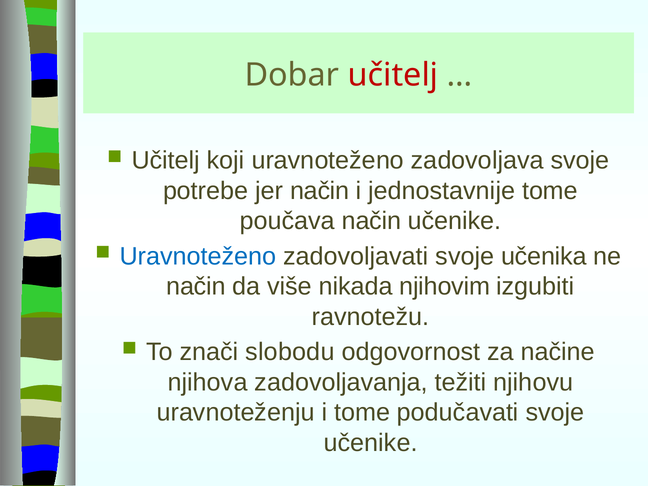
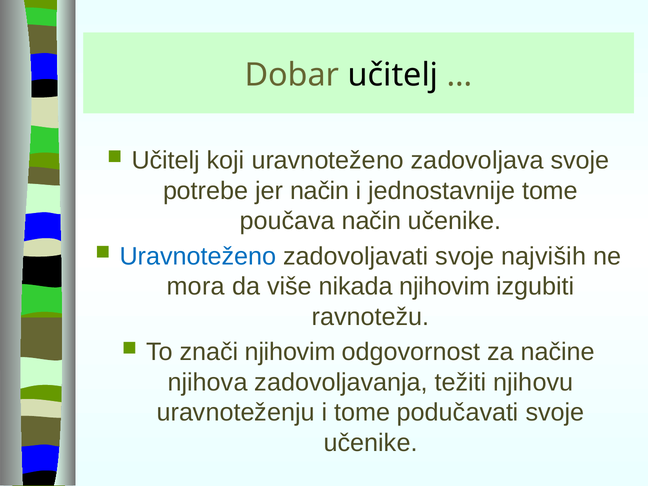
učitelj at (393, 75) colour: red -> black
učenika: učenika -> najviših
način at (196, 287): način -> mora
znači slobodu: slobodu -> njihovim
